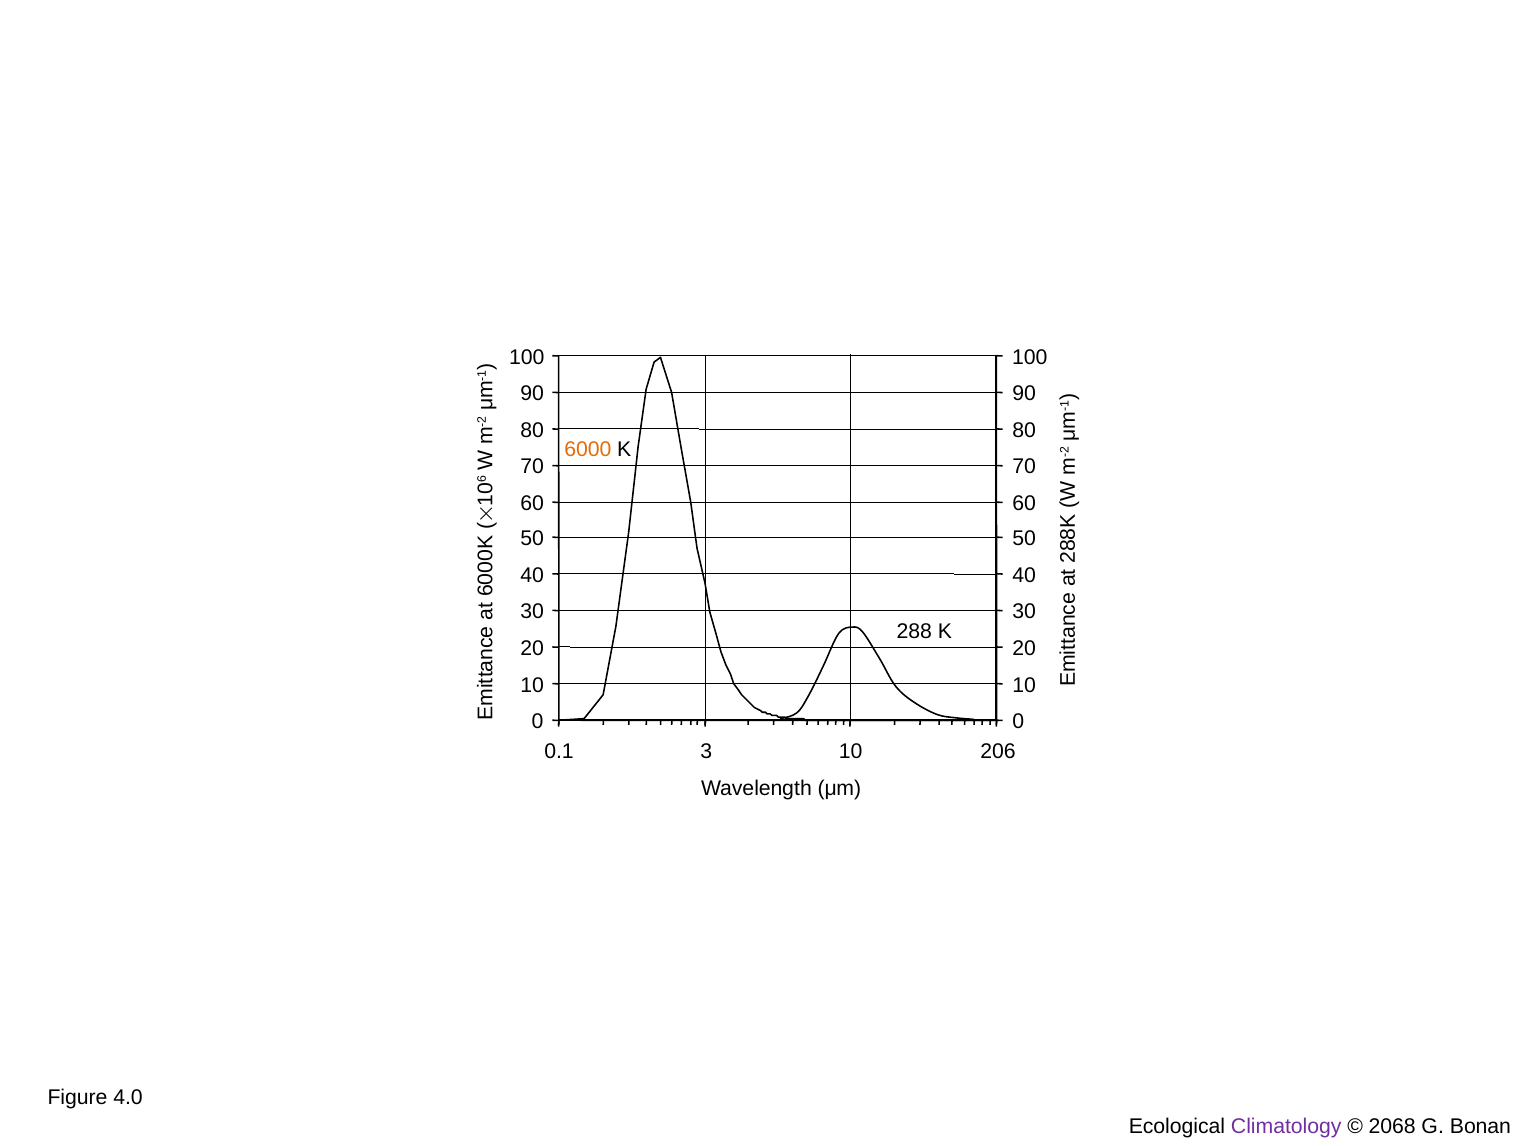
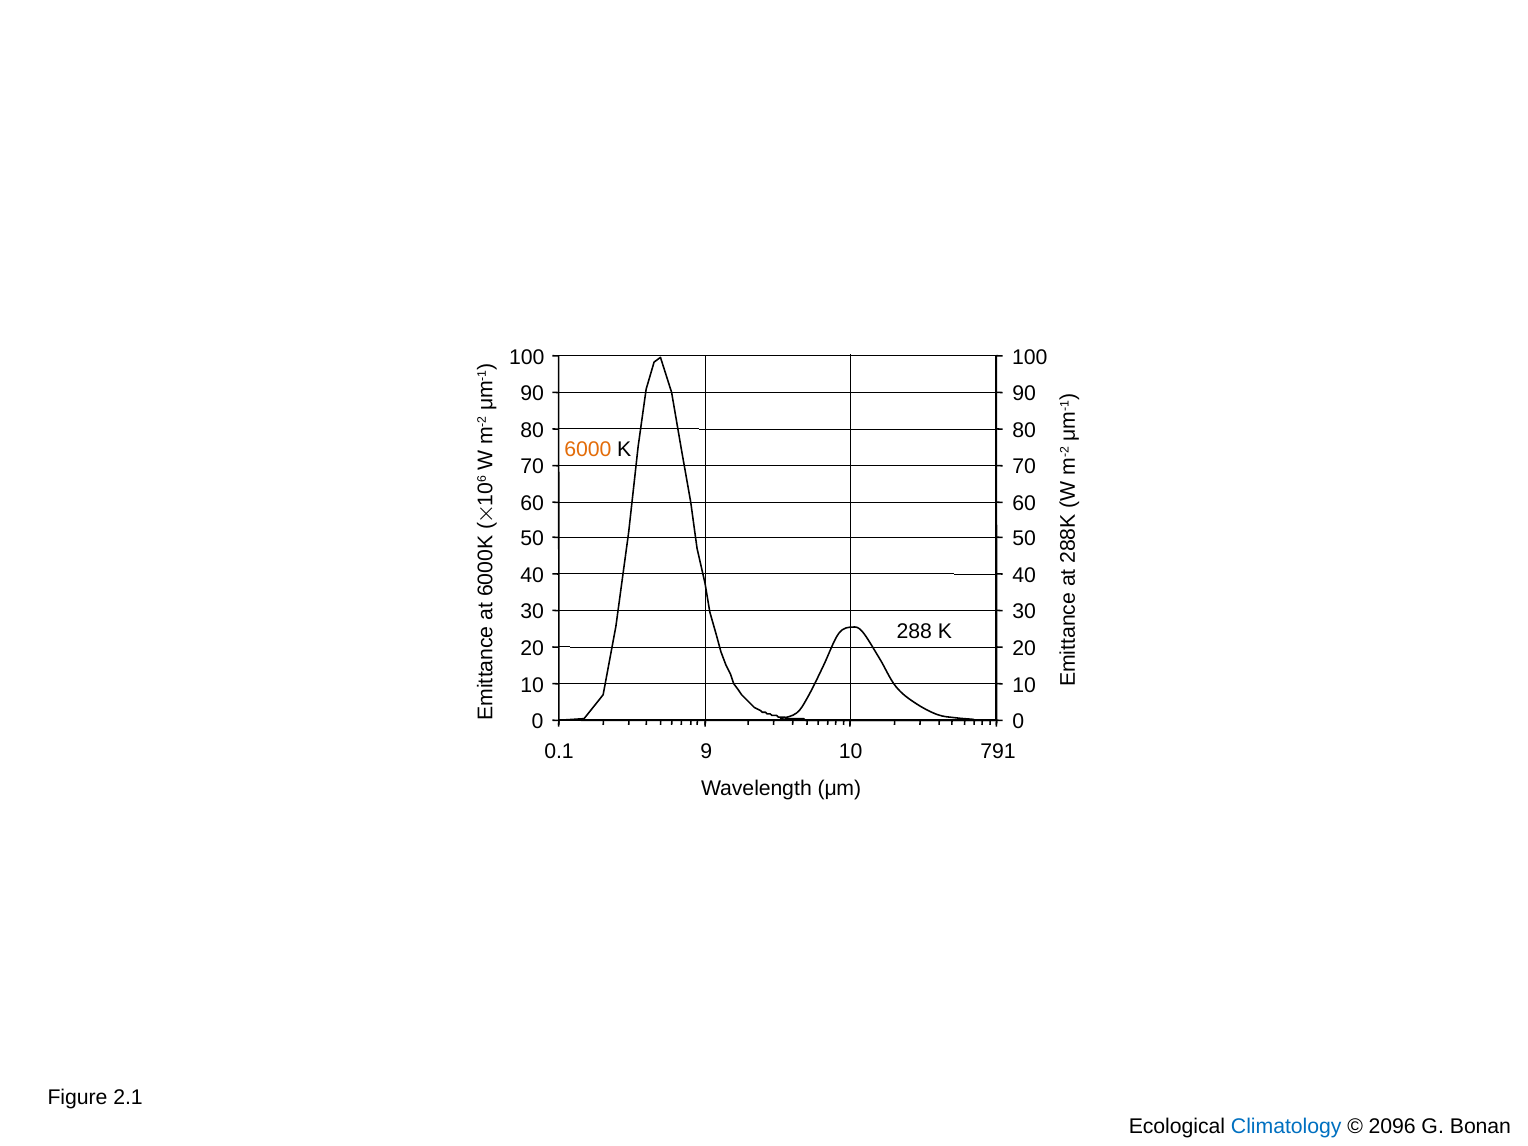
3: 3 -> 9
206: 206 -> 791
4.0: 4.0 -> 2.1
Climatology colour: purple -> blue
2068: 2068 -> 2096
